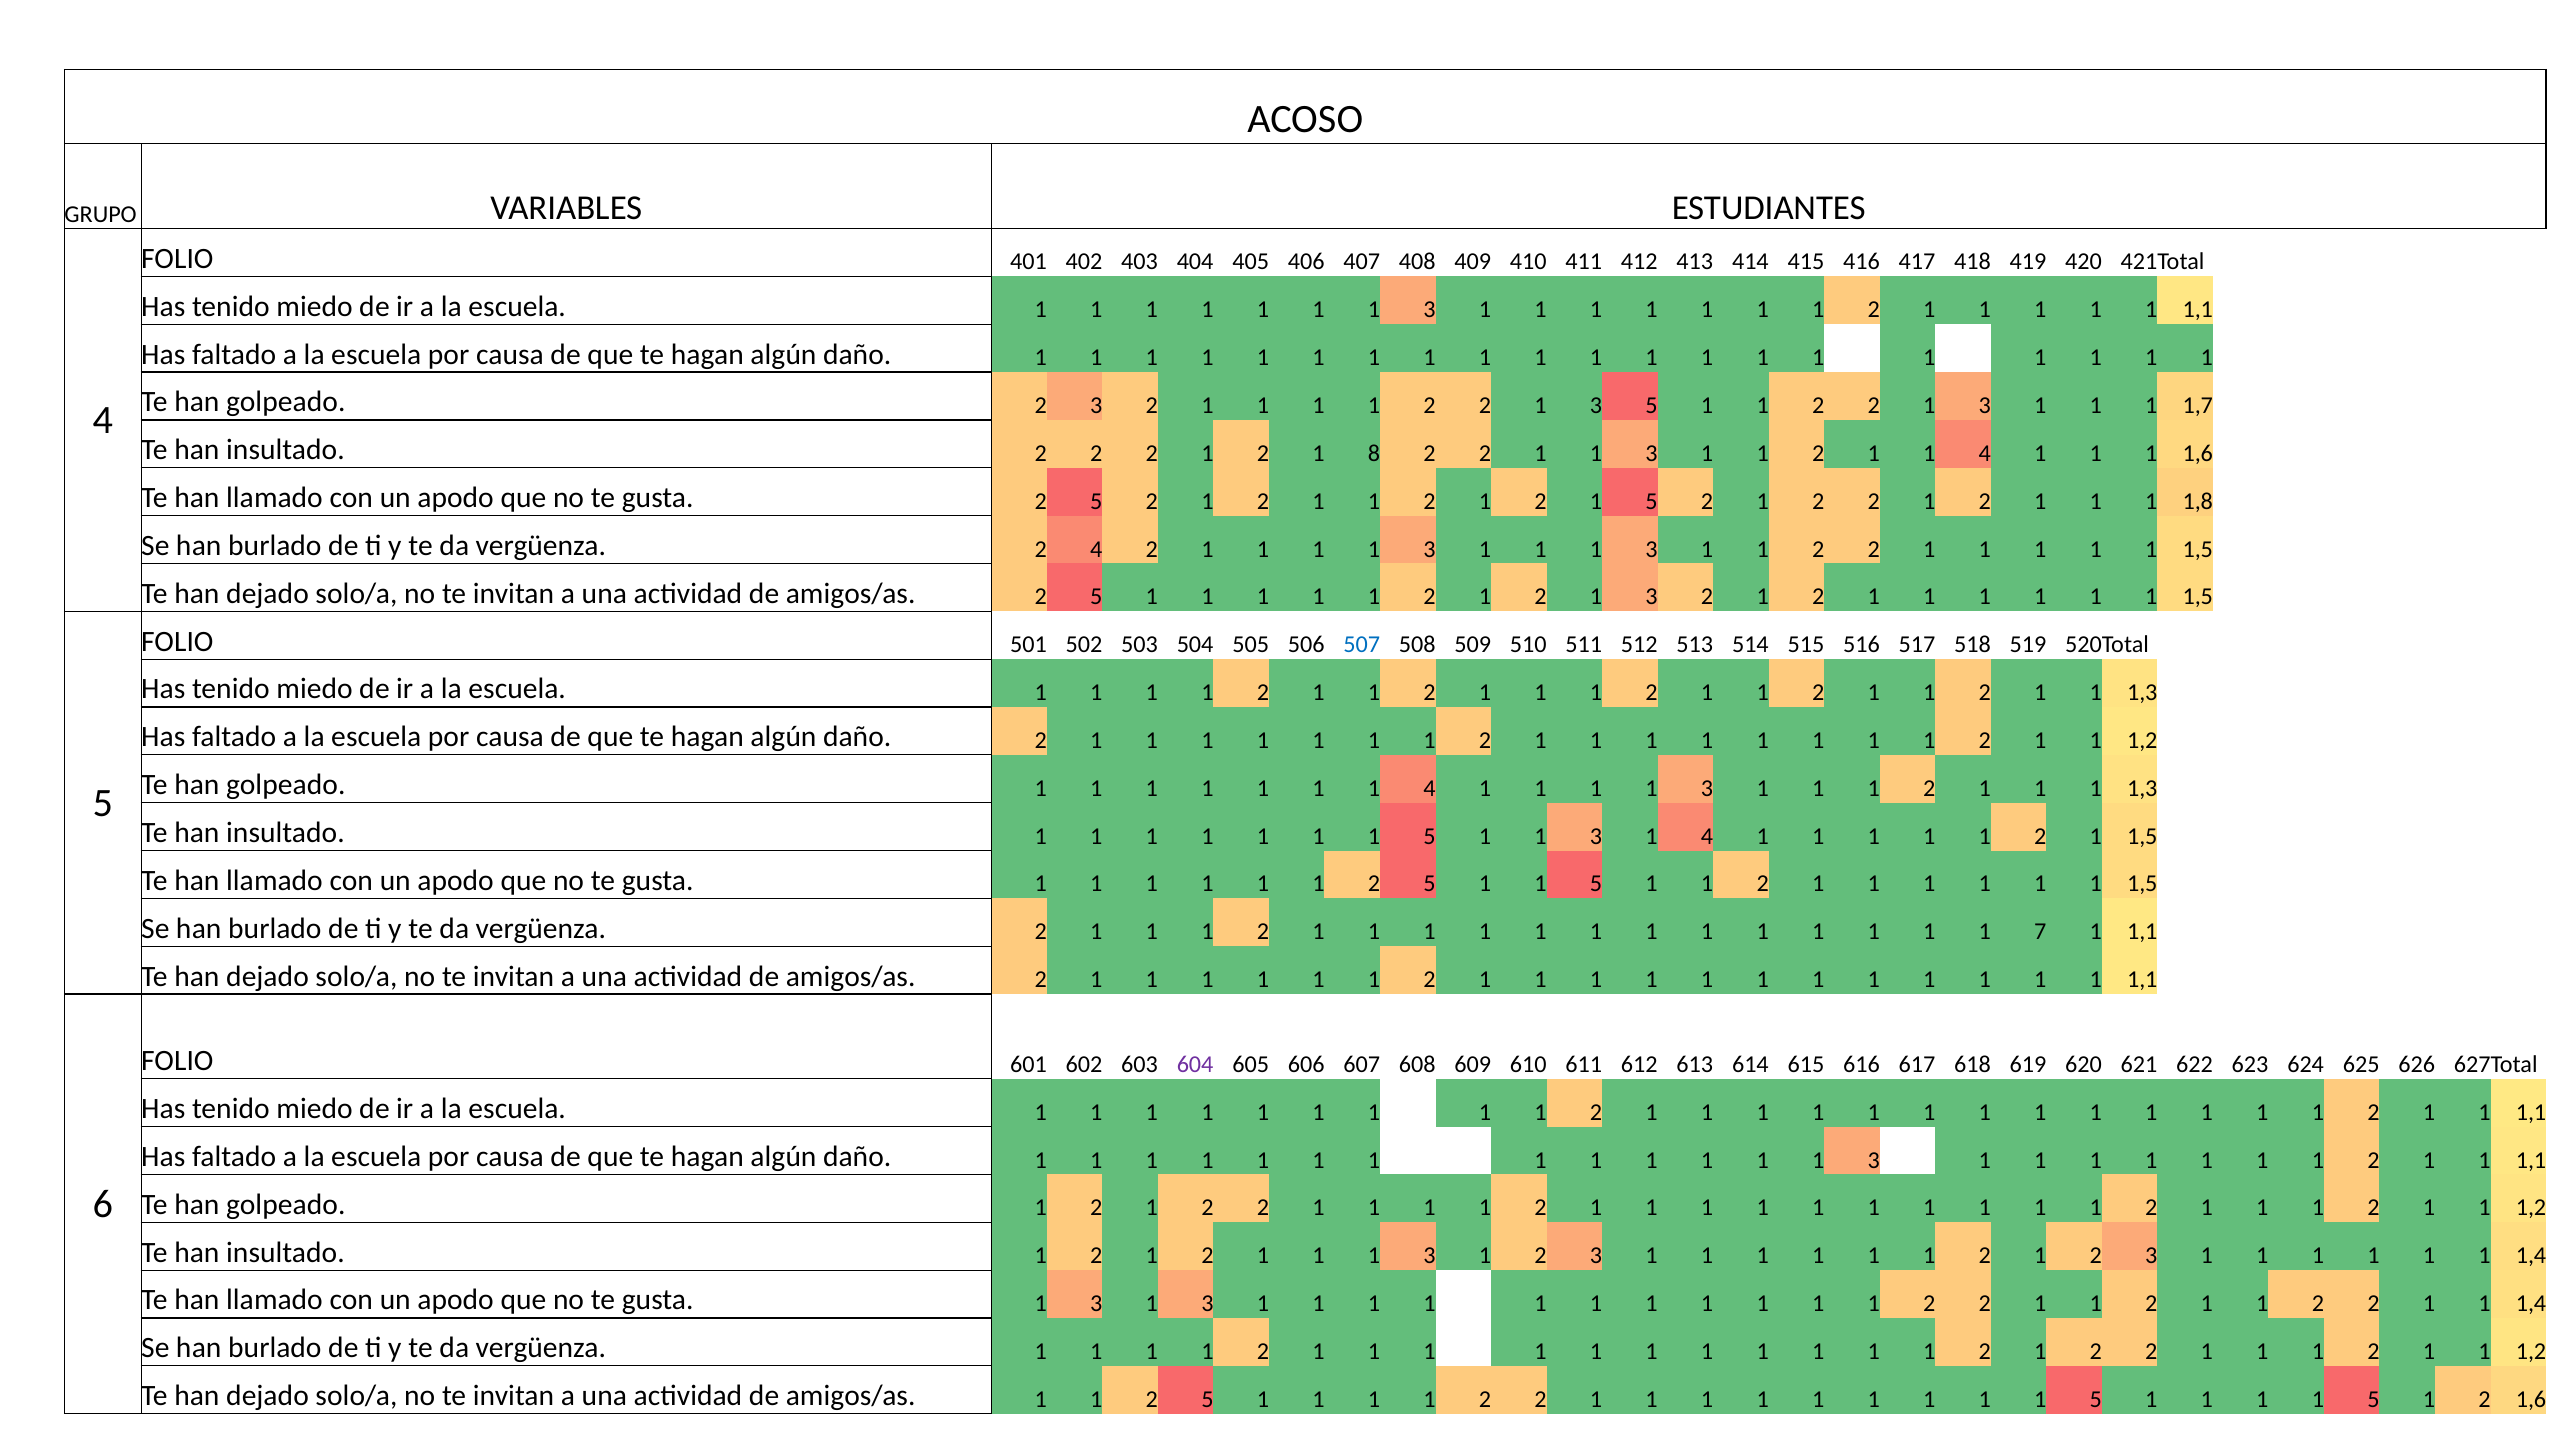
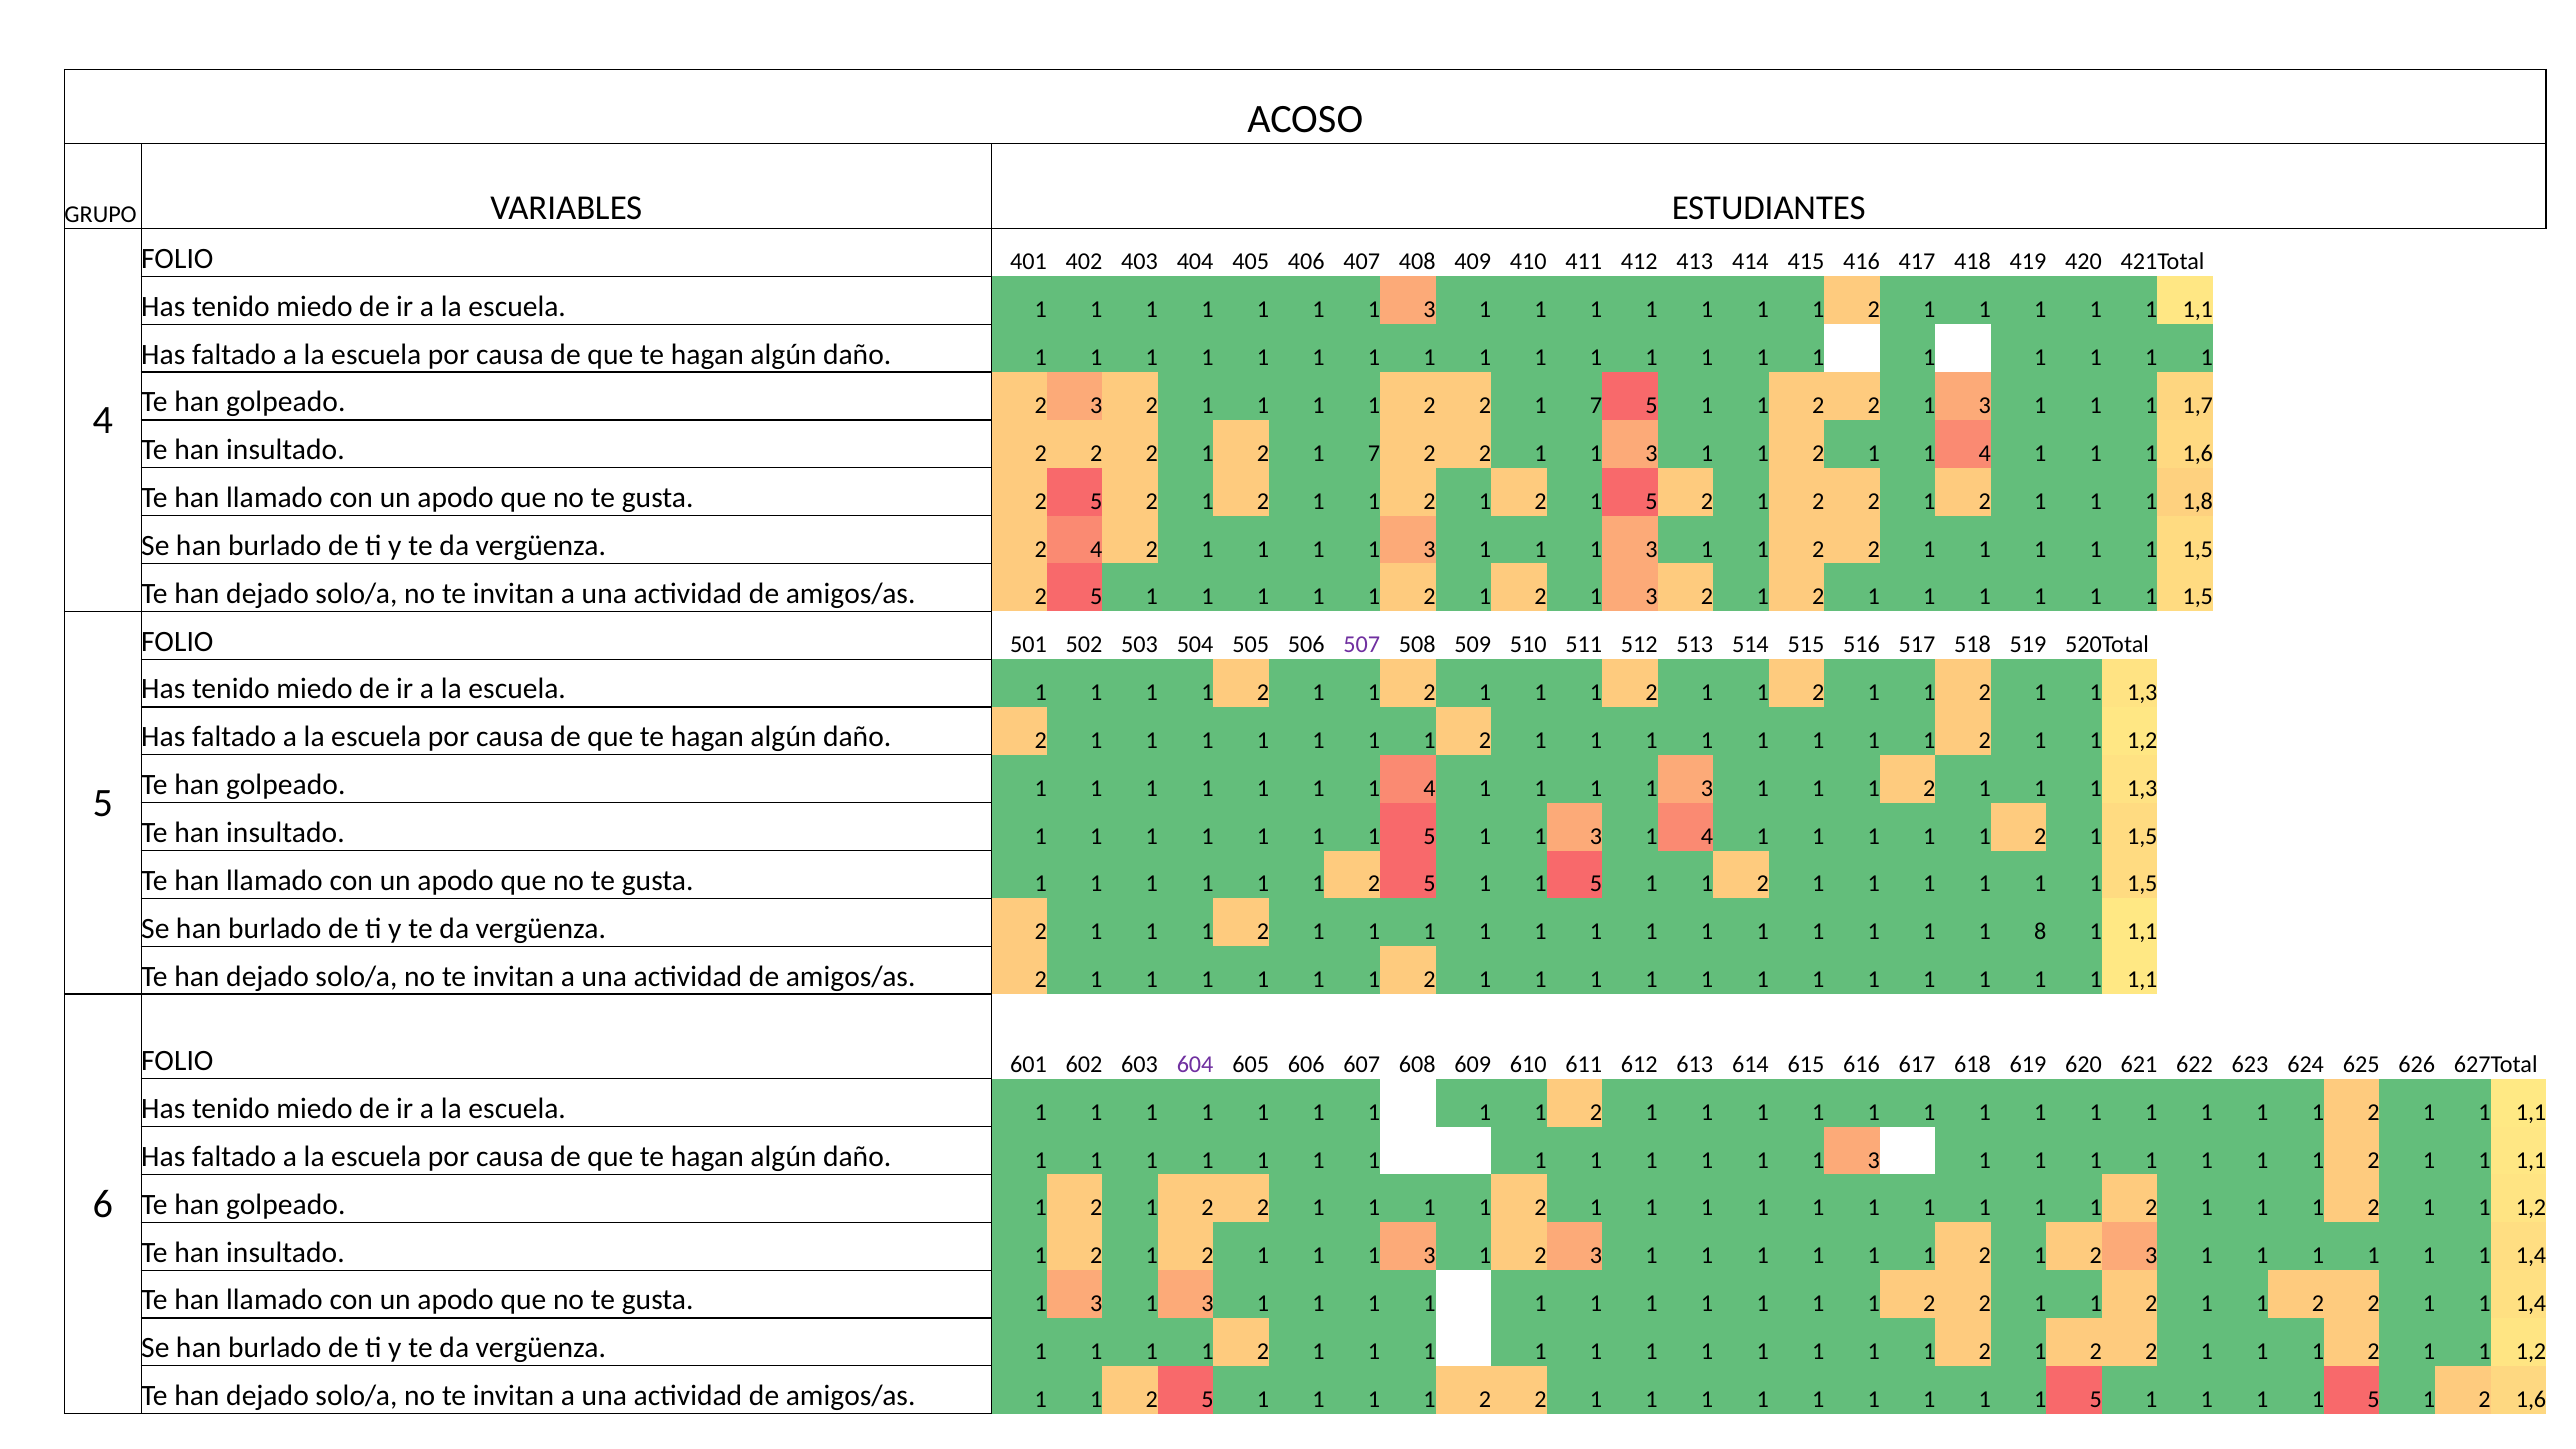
3 at (1596, 405): 3 -> 7
1 2 1 8: 8 -> 7
507 colour: blue -> purple
7: 7 -> 8
